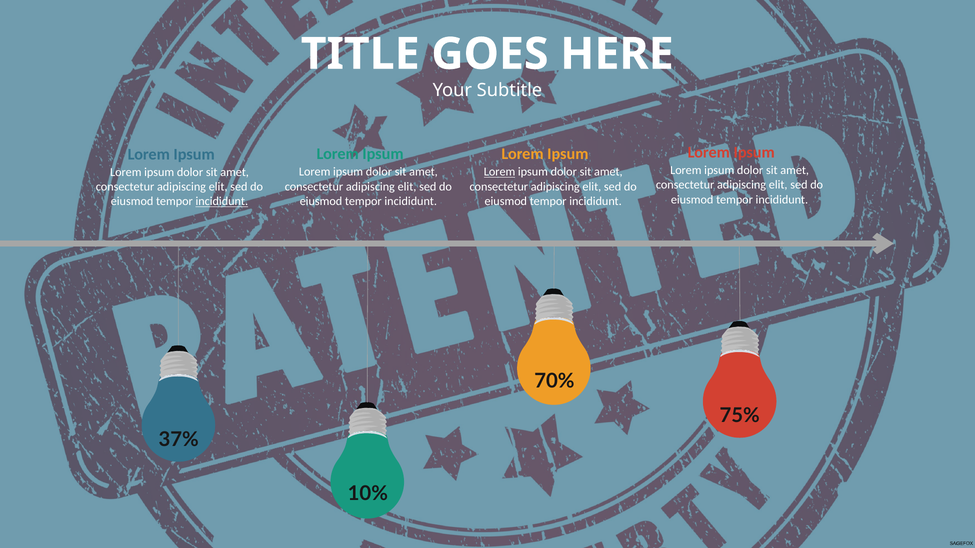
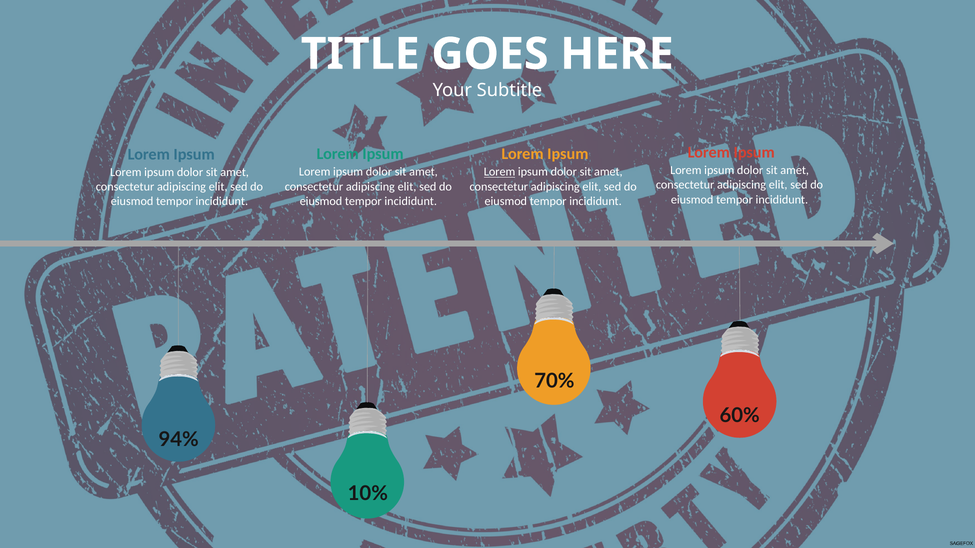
incididunt at (222, 202) underline: present -> none
75%: 75% -> 60%
37%: 37% -> 94%
